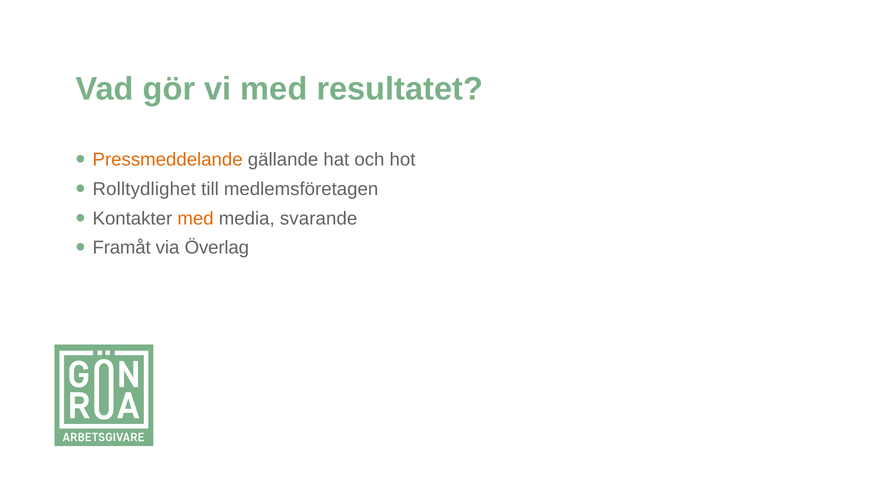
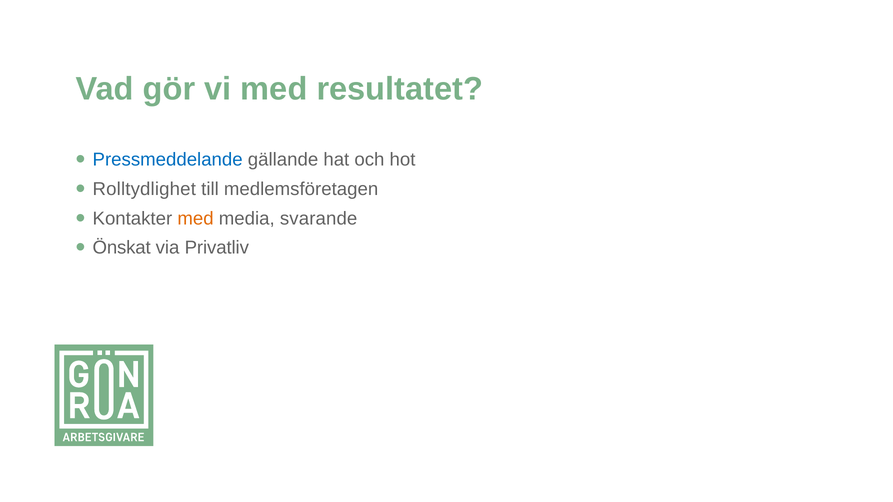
Pressmeddelande colour: orange -> blue
Framåt: Framåt -> Önskat
Överlag: Överlag -> Privatliv
